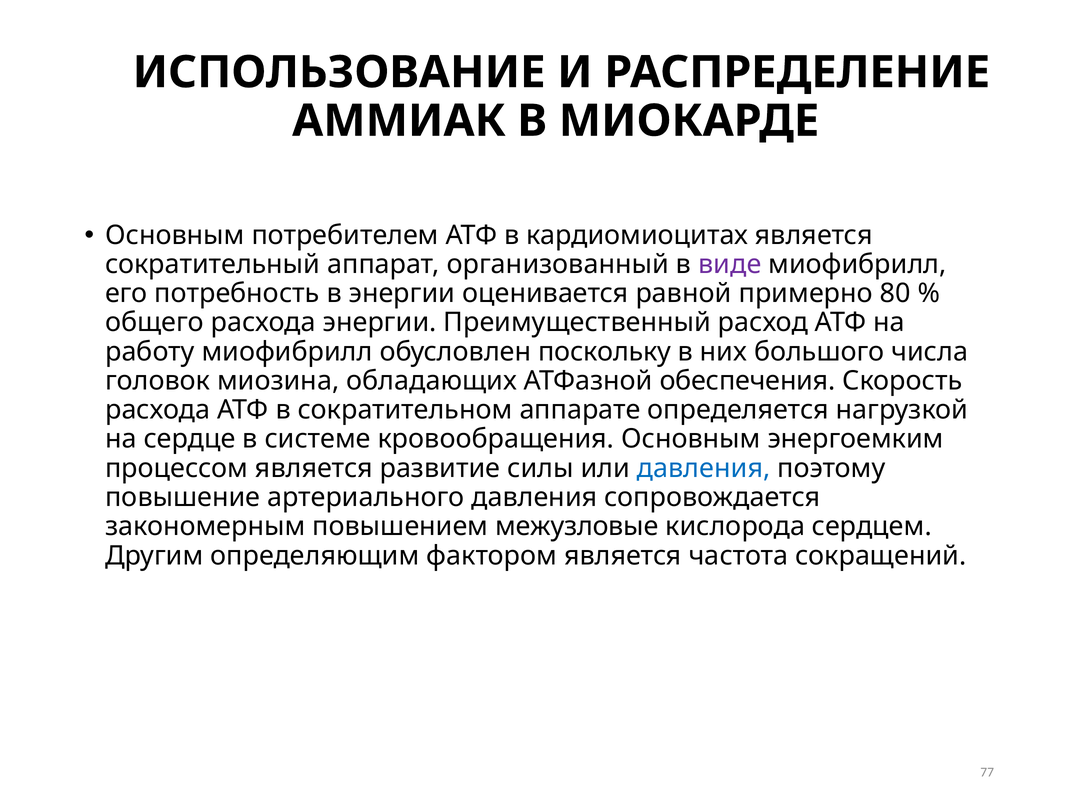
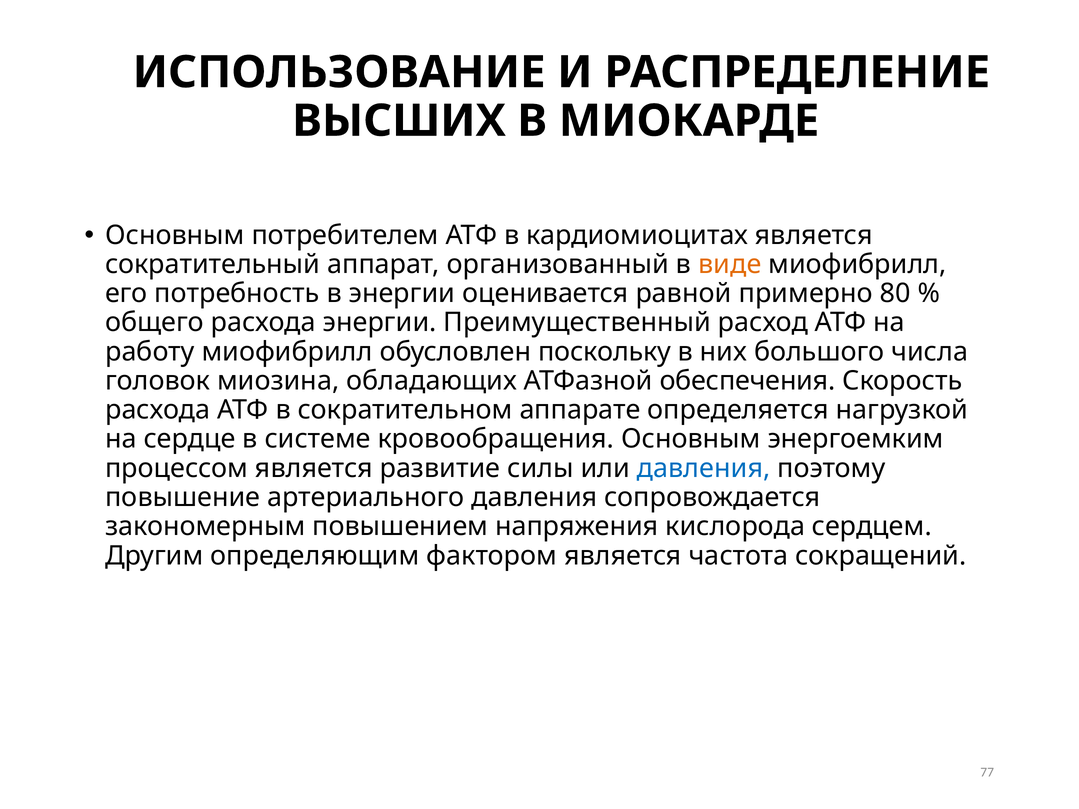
АММИАК: АММИАК -> ВЫСШИХ
виде colour: purple -> orange
межузловые: межузловые -> напряжения
